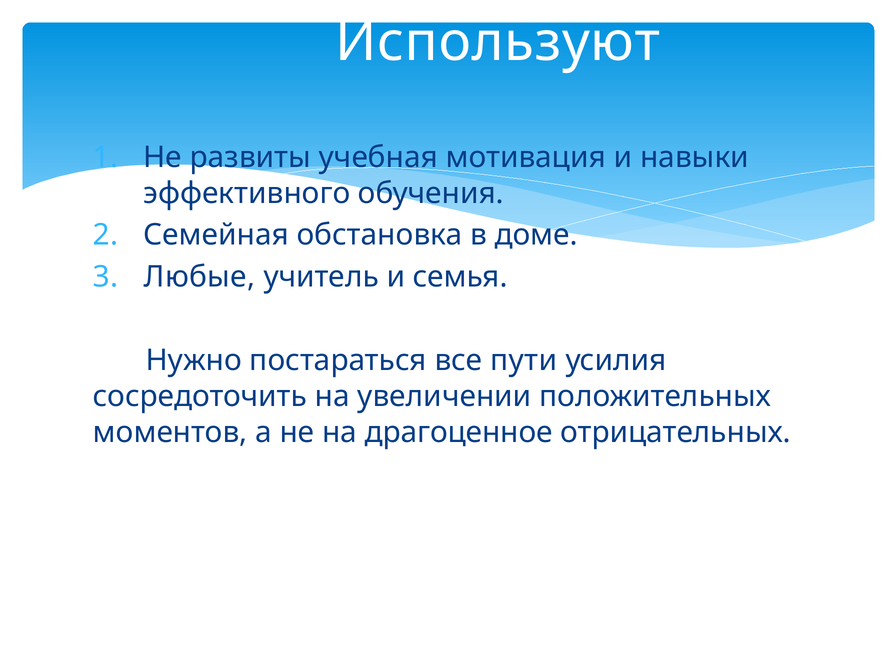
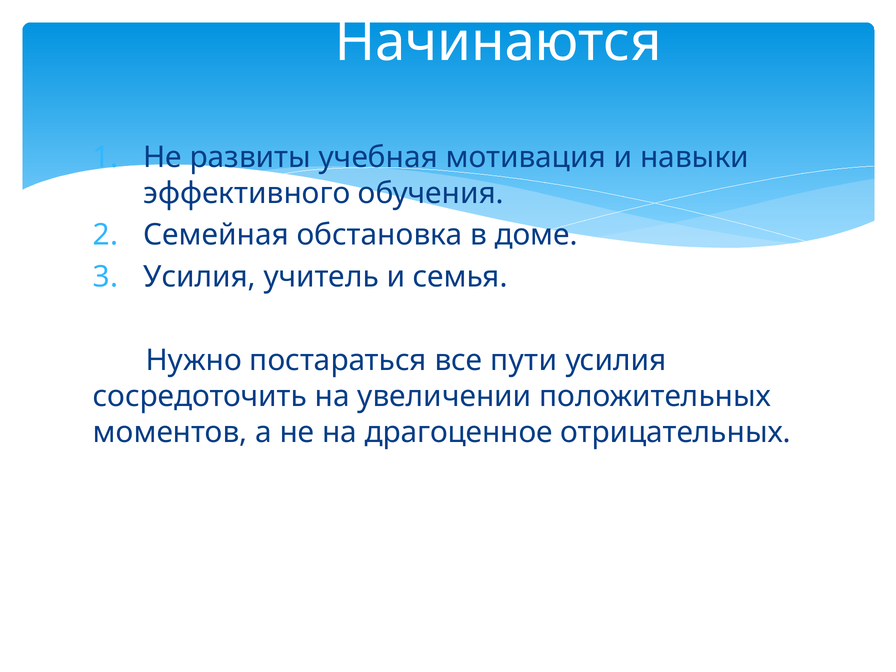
Используют: Используют -> Начинаются
Любые at (199, 277): Любые -> Усилия
